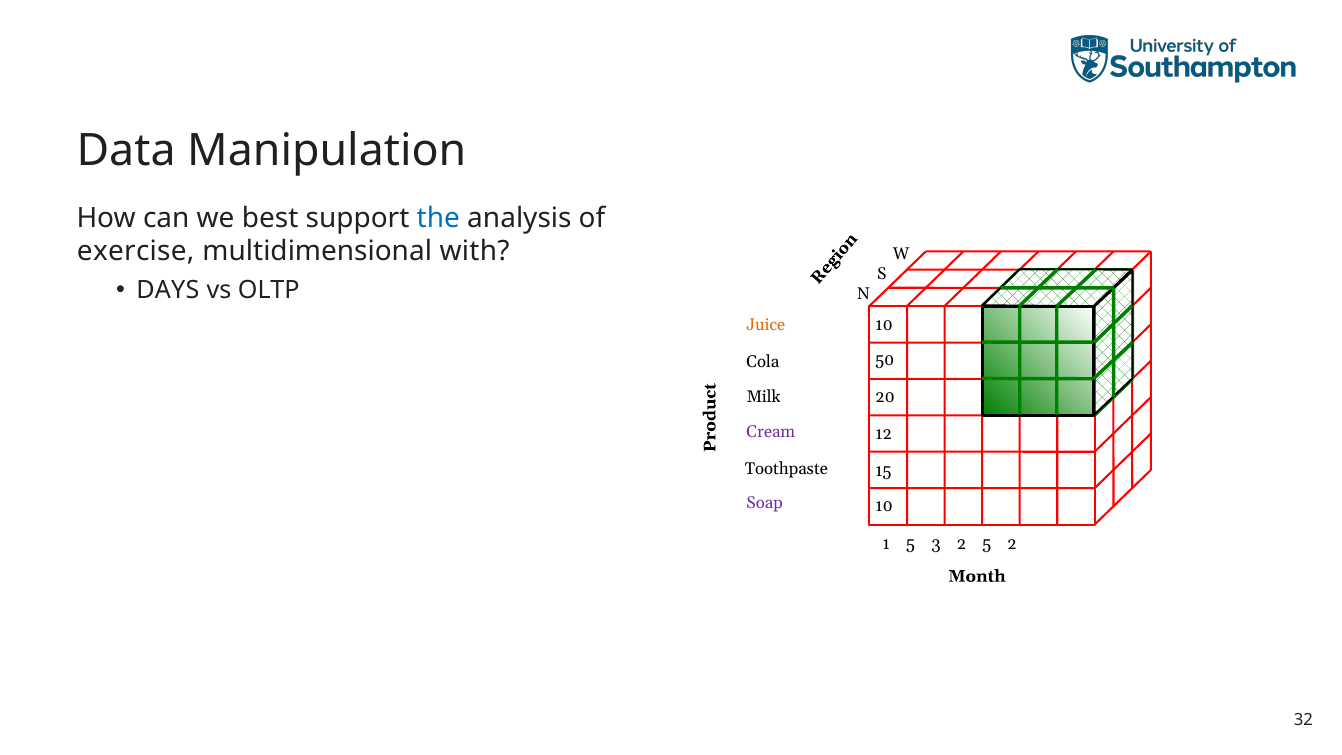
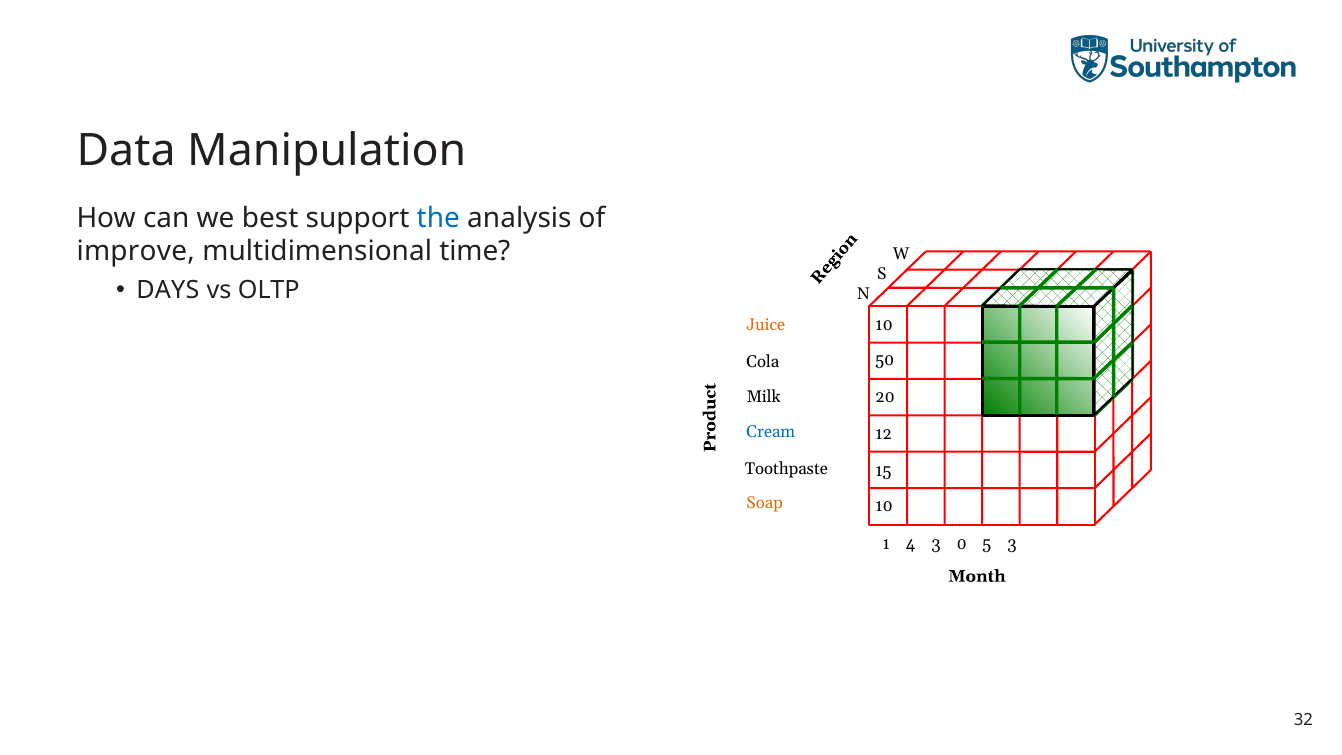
exercise: exercise -> improve
with: with -> time
Cream colour: purple -> blue
Soap colour: purple -> orange
1 5: 5 -> 4
3 2: 2 -> 0
5 2: 2 -> 3
